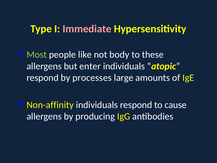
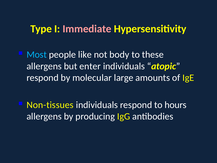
Most colour: light green -> light blue
processes: processes -> molecular
Non-affinity: Non-affinity -> Non-tissues
cause: cause -> hours
